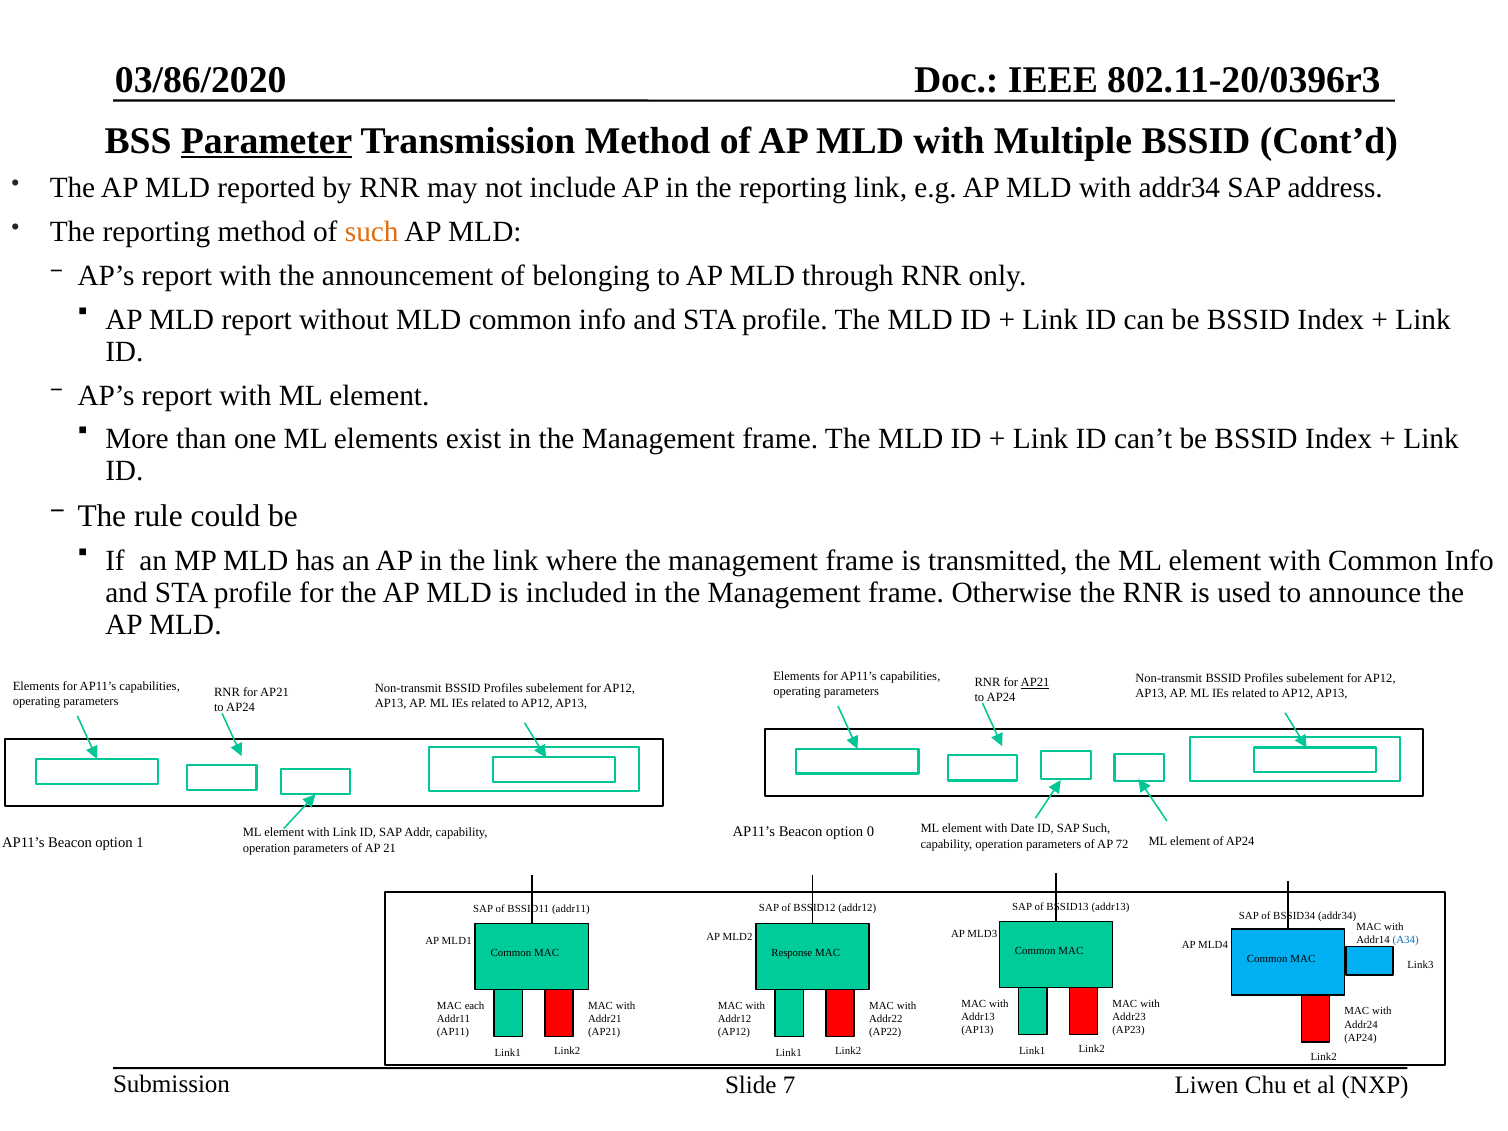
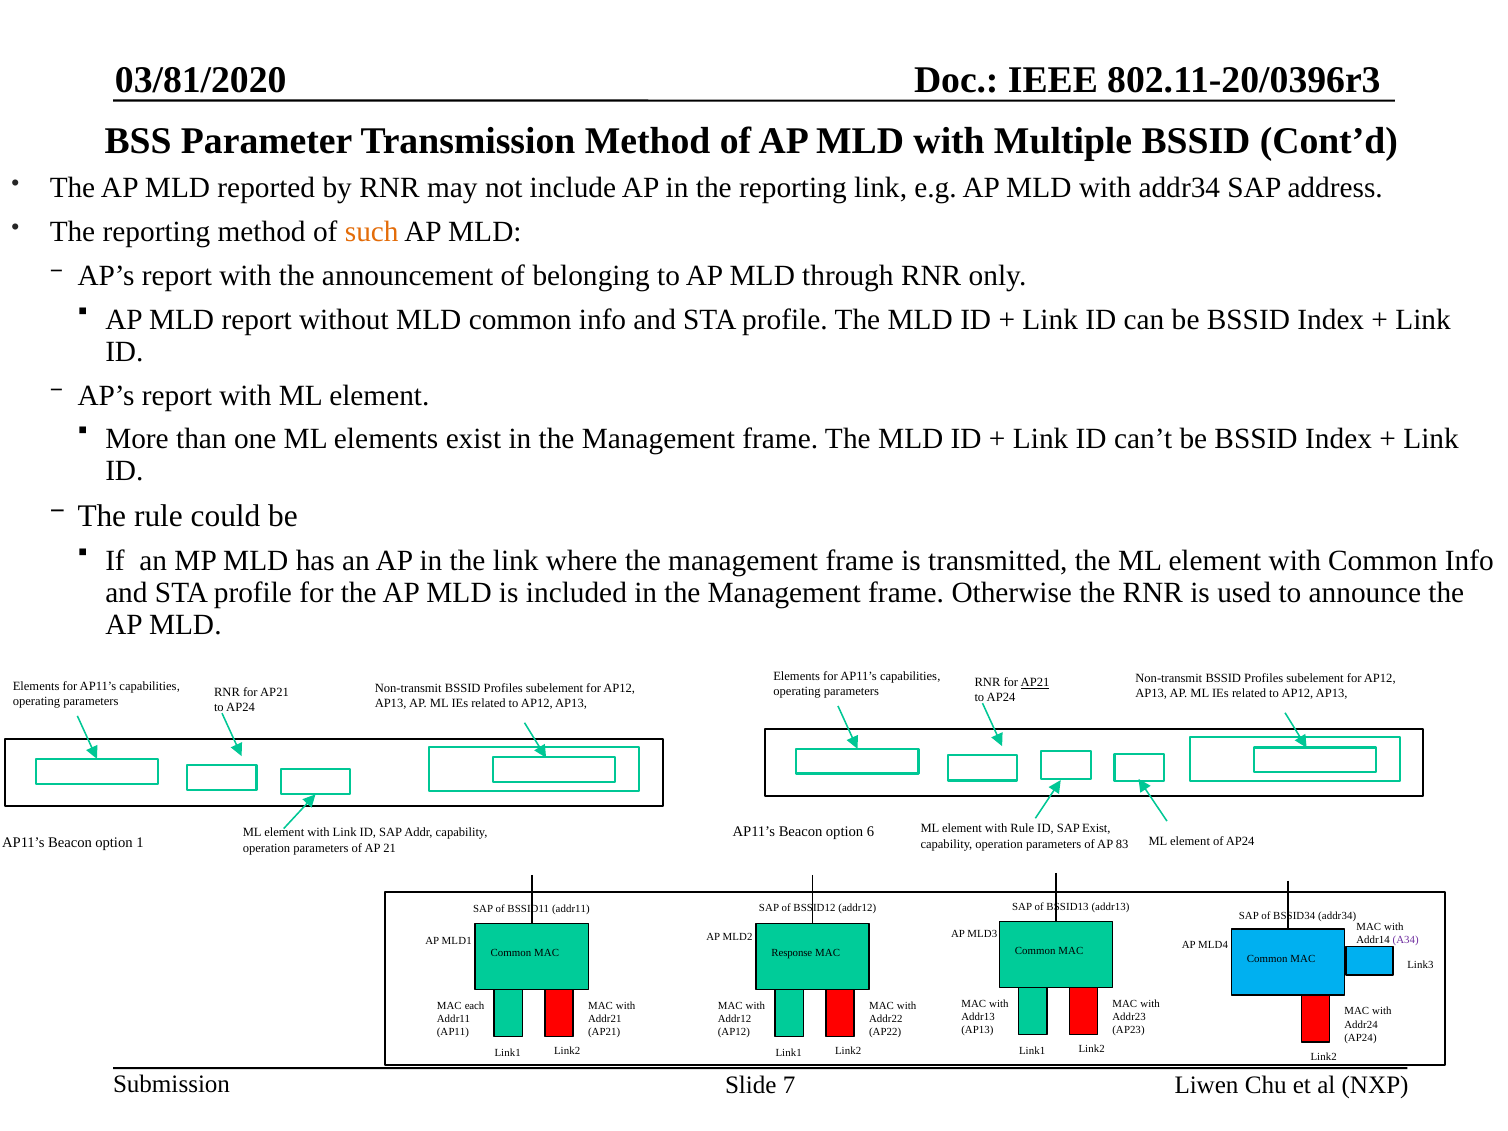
03/86/2020: 03/86/2020 -> 03/81/2020
Parameter underline: present -> none
with Date: Date -> Rule
SAP Such: Such -> Exist
0: 0 -> 6
72: 72 -> 83
A34 colour: blue -> purple
